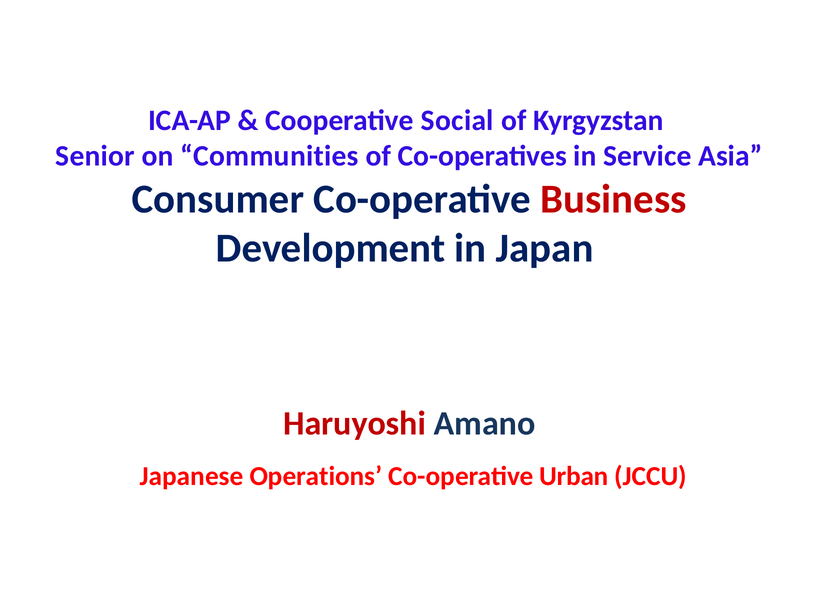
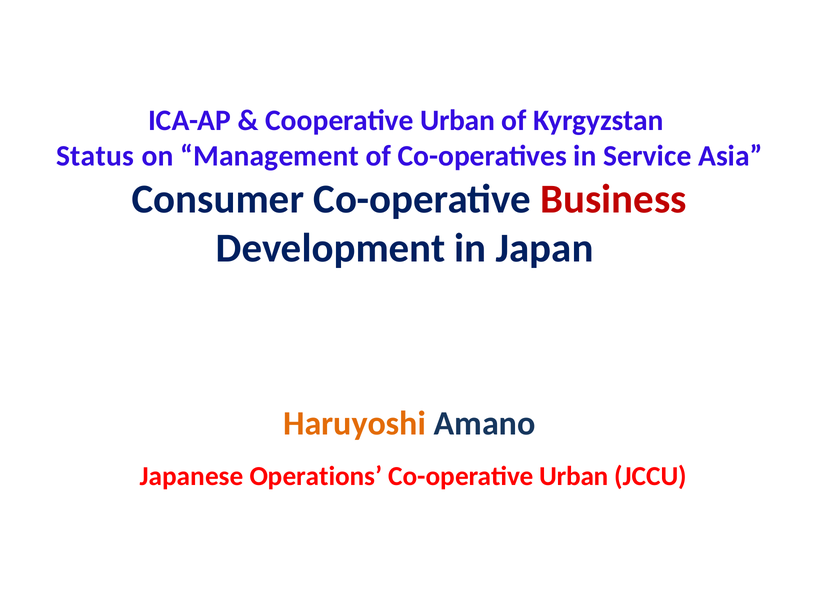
Cooperative Social: Social -> Urban
Senior: Senior -> Status
Communities: Communities -> Management
Haruyoshi colour: red -> orange
